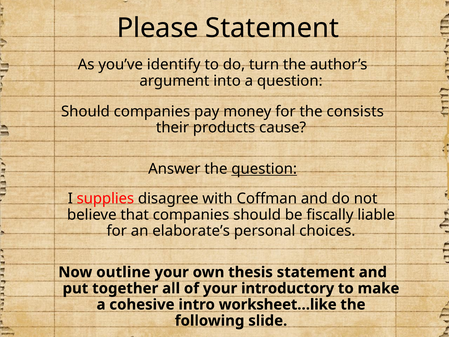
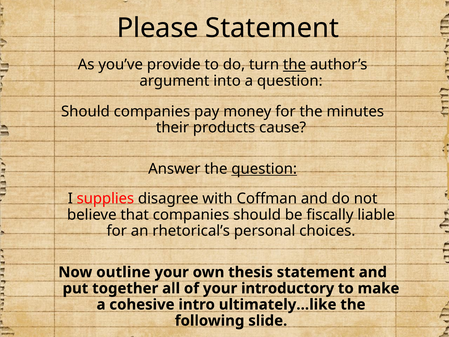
identify: identify -> provide
the at (294, 65) underline: none -> present
consists: consists -> minutes
elaborate’s: elaborate’s -> rhetorical’s
worksheet…like: worksheet…like -> ultimately…like
